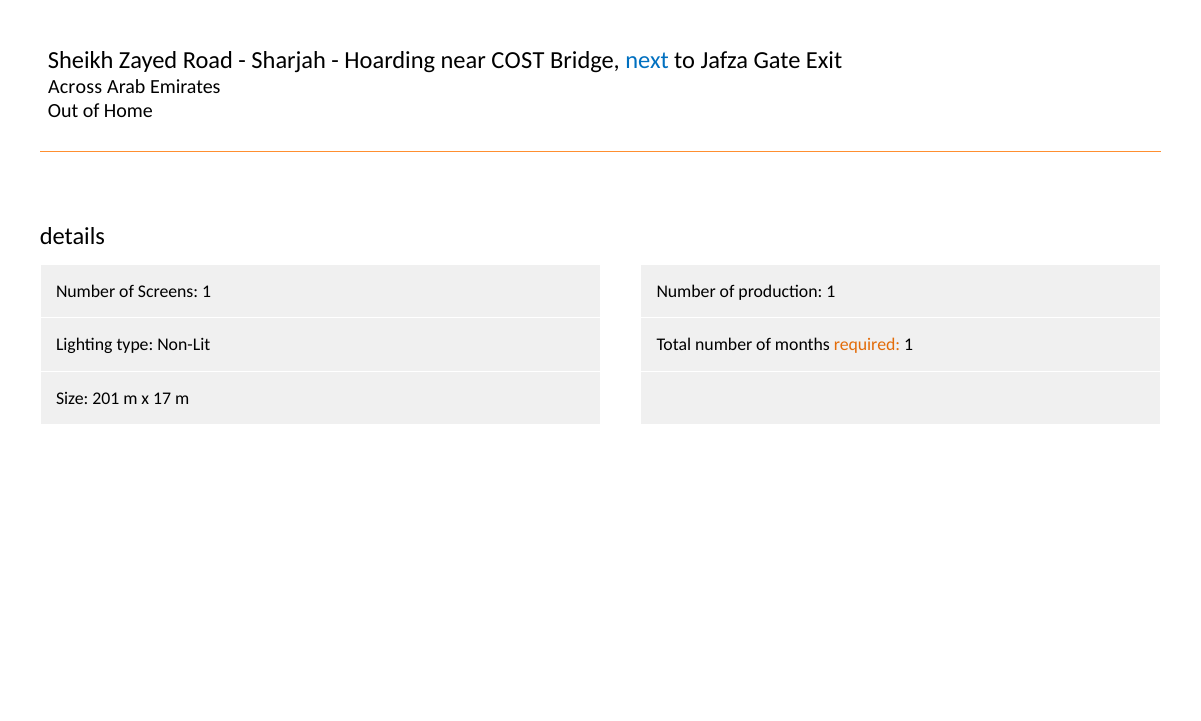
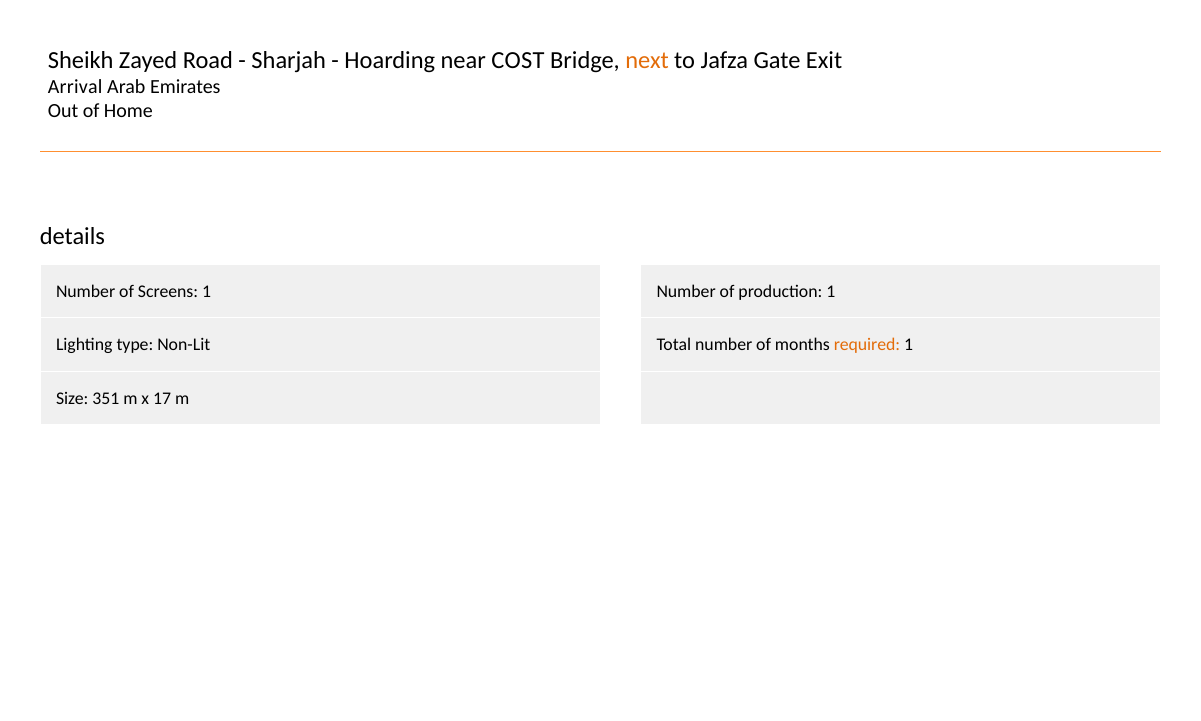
next colour: blue -> orange
Across: Across -> Arrival
201: 201 -> 351
